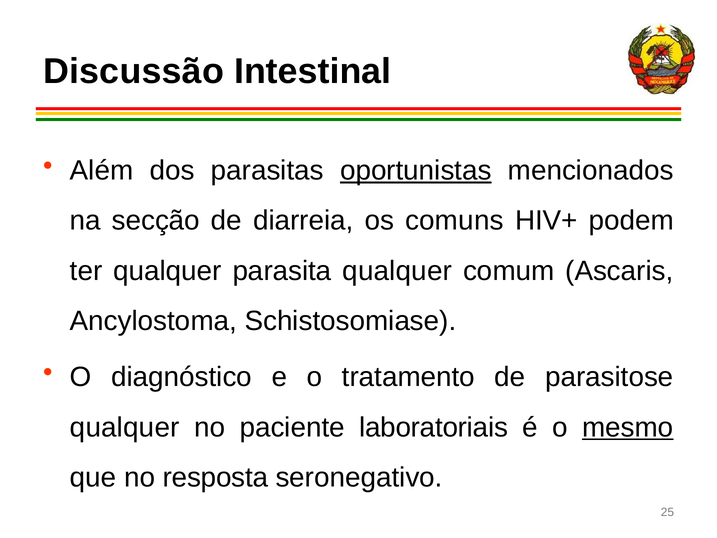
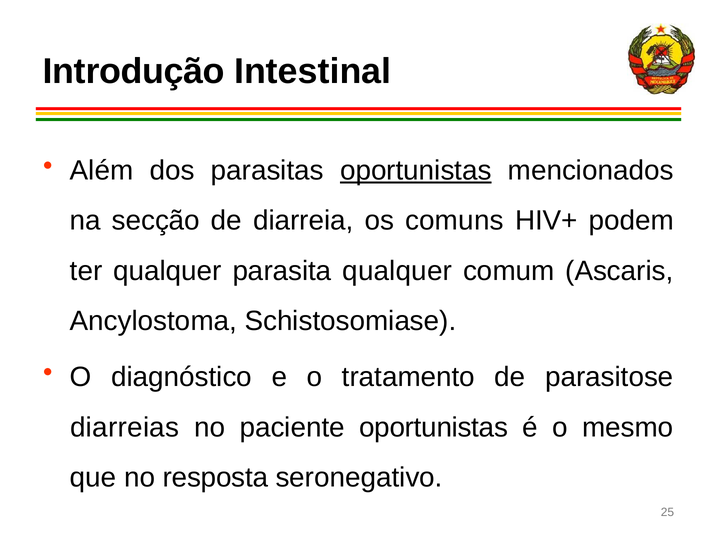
Discussão: Discussão -> Introdução
qualquer at (125, 427): qualquer -> diarreias
paciente laboratoriais: laboratoriais -> oportunistas
mesmo underline: present -> none
